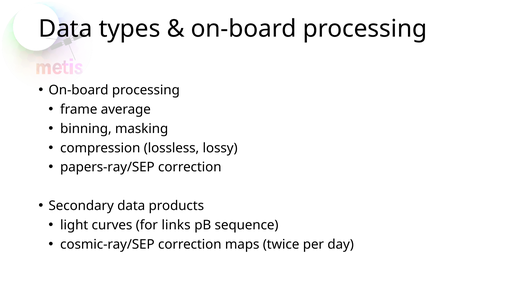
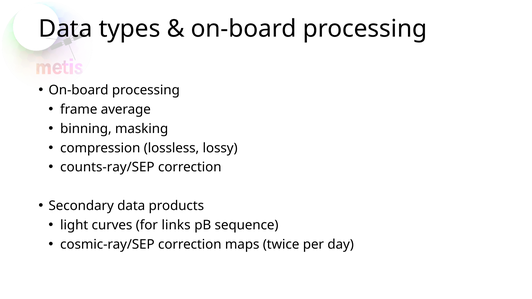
papers-ray/SEP: papers-ray/SEP -> counts-ray/SEP
